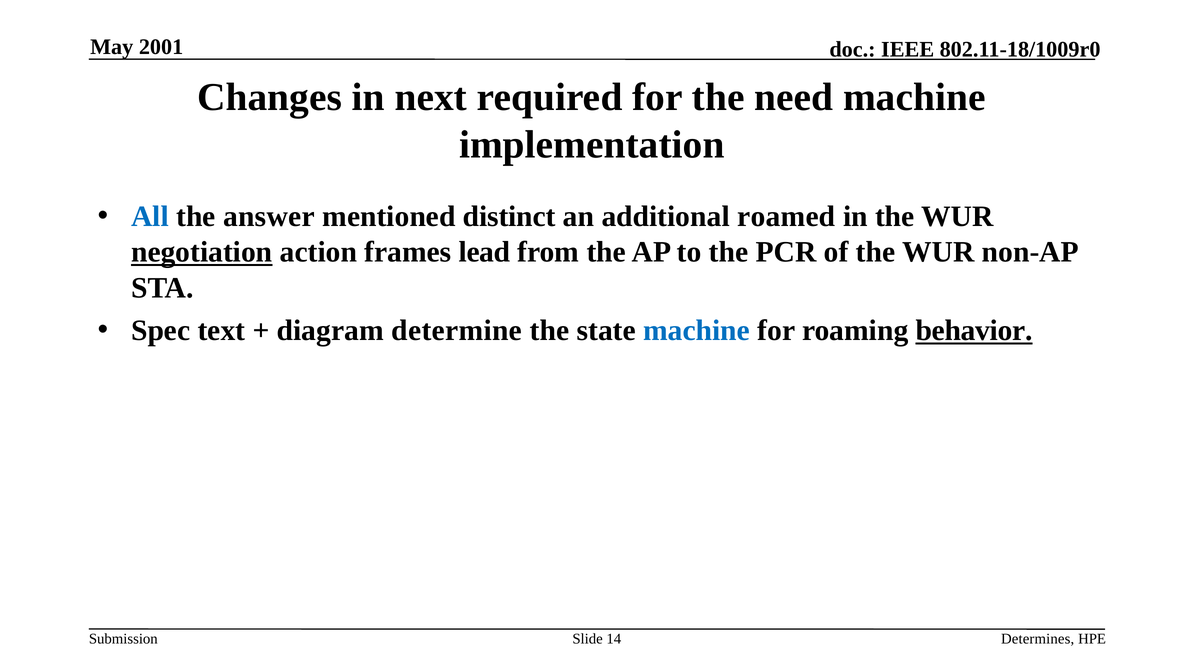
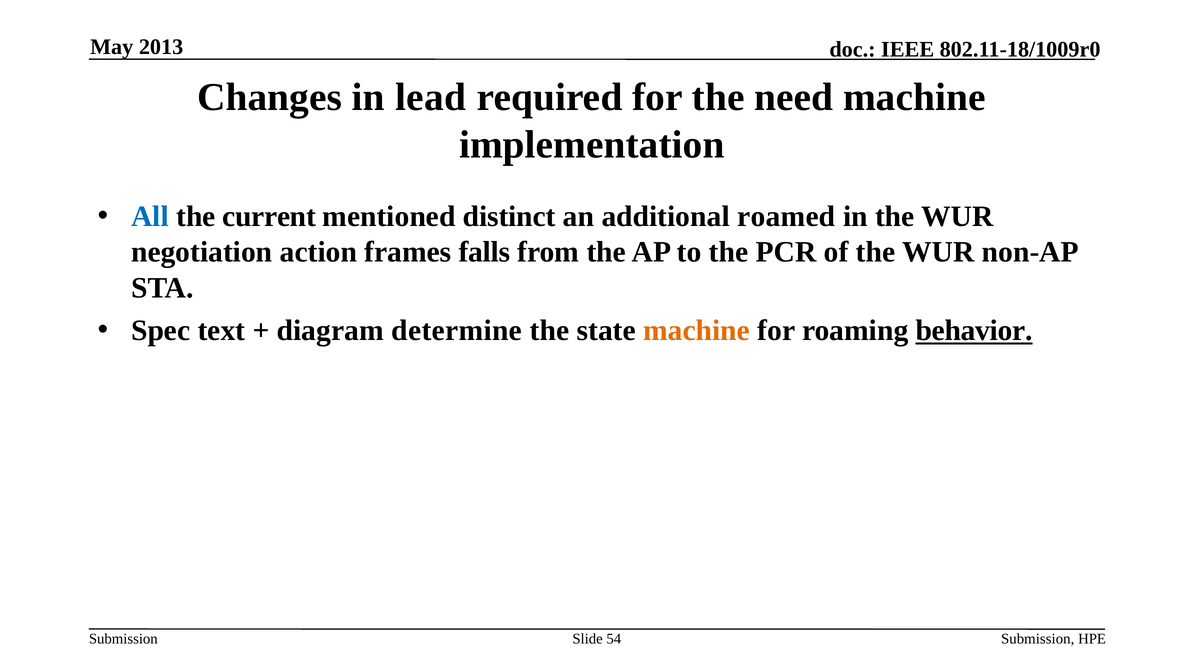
2001: 2001 -> 2013
next: next -> lead
answer: answer -> current
negotiation underline: present -> none
lead: lead -> falls
machine at (697, 331) colour: blue -> orange
14: 14 -> 54
Determines at (1038, 639): Determines -> Submission
